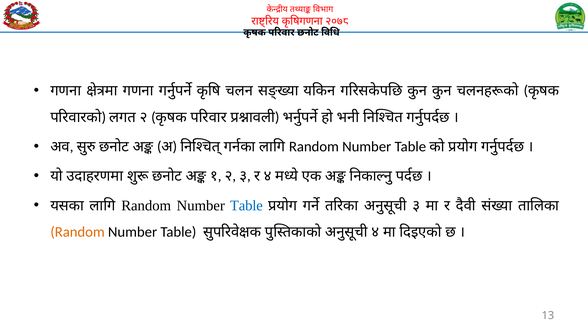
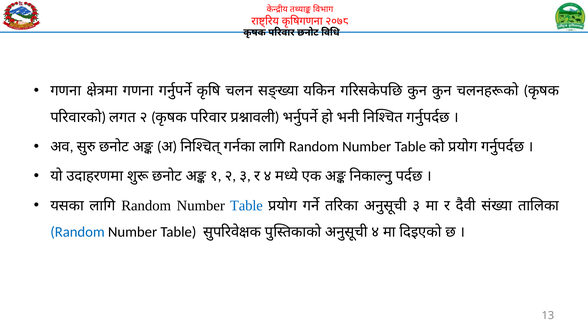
Random at (78, 232) colour: orange -> blue
